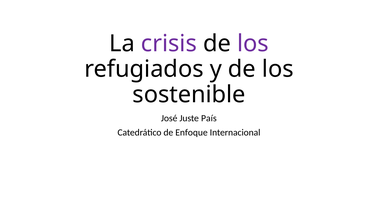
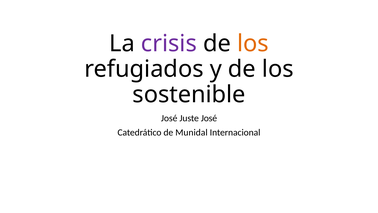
los at (253, 43) colour: purple -> orange
Juste País: País -> José
Enfoque: Enfoque -> Munidal
